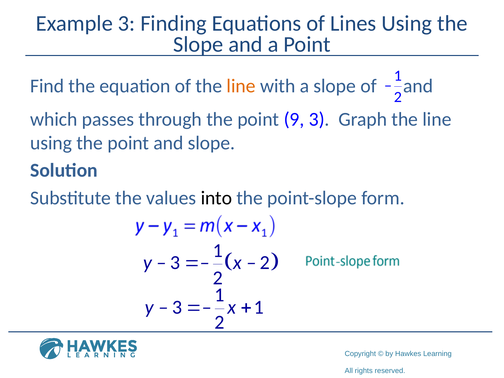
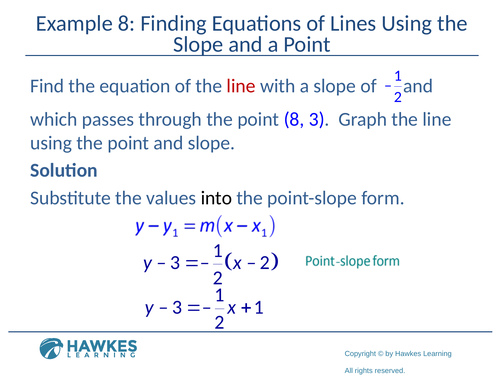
Example 3: 3 -> 8
line at (241, 86) colour: orange -> red
point 9: 9 -> 8
